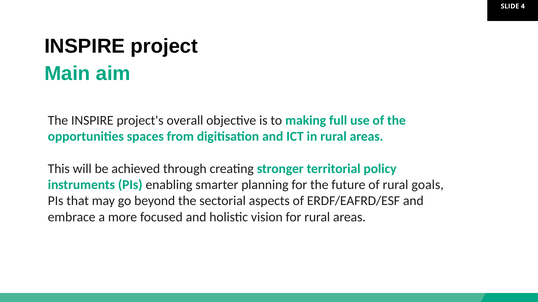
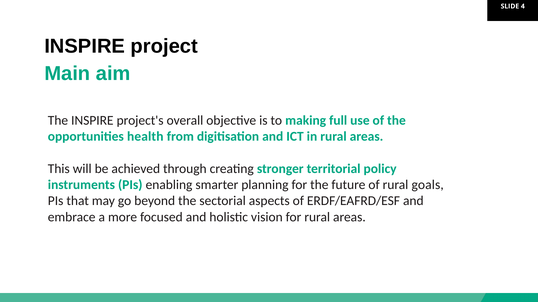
spaces: spaces -> health
